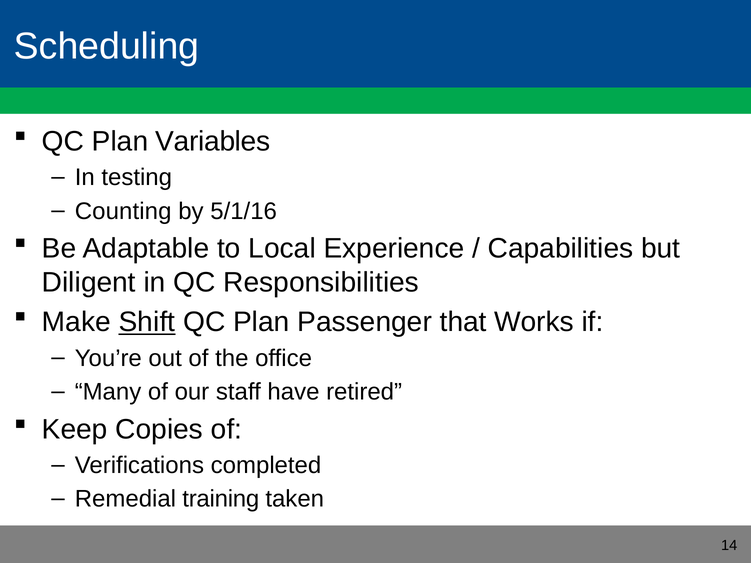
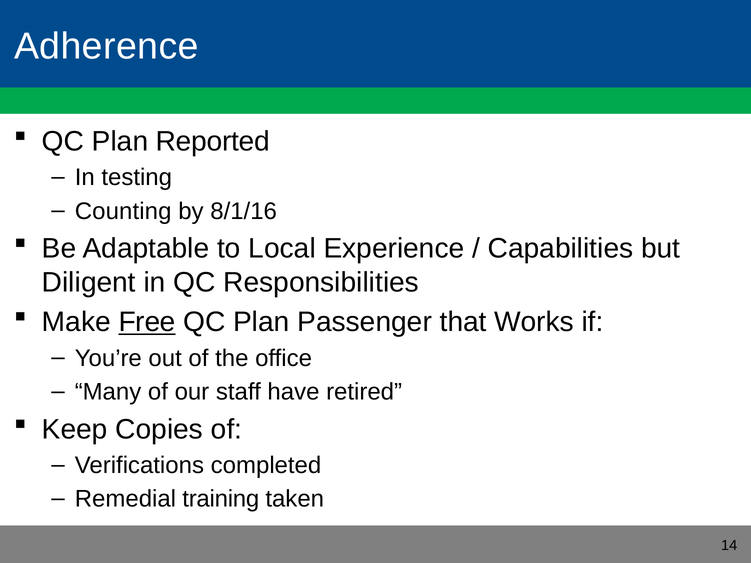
Scheduling: Scheduling -> Adherence
Variables: Variables -> Reported
5/1/16: 5/1/16 -> 8/1/16
Shift: Shift -> Free
